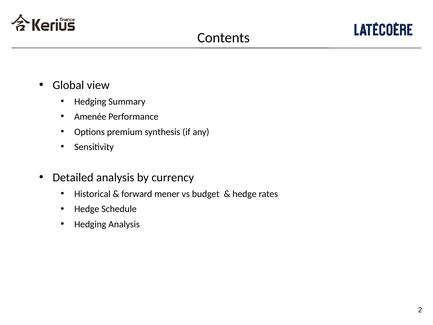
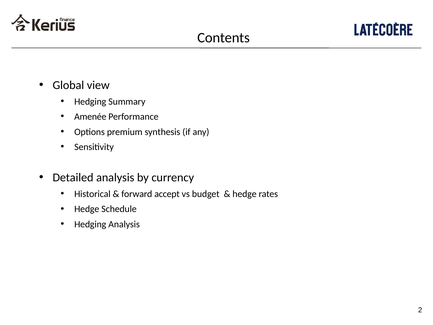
mener: mener -> accept
